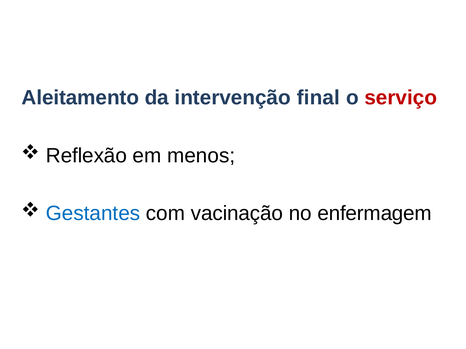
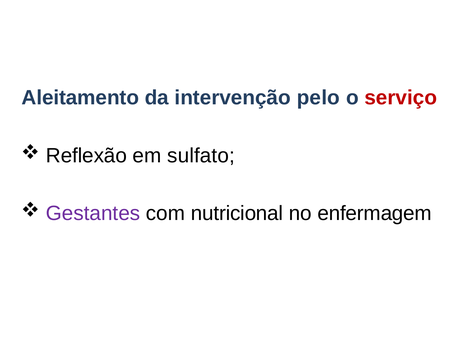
final: final -> pelo
menos: menos -> sulfato
Gestantes colour: blue -> purple
vacinação: vacinação -> nutricional
